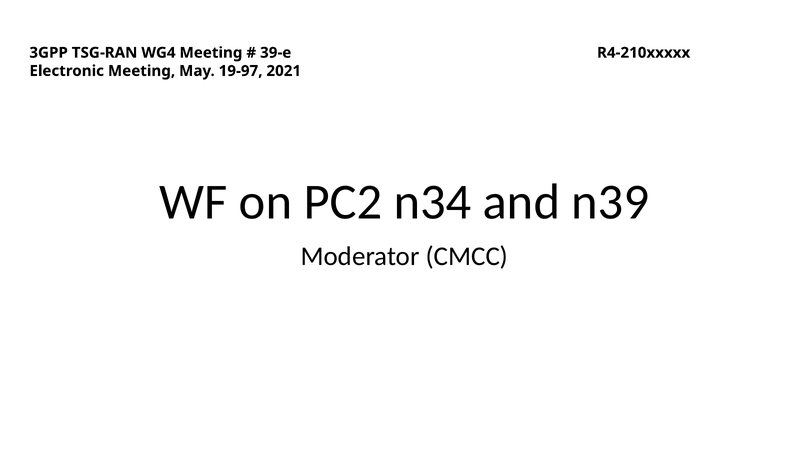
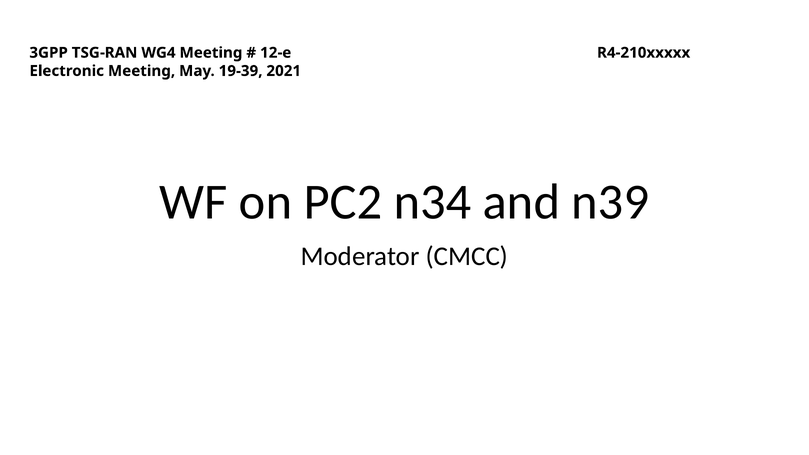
39-e: 39-e -> 12-e
19-97: 19-97 -> 19-39
